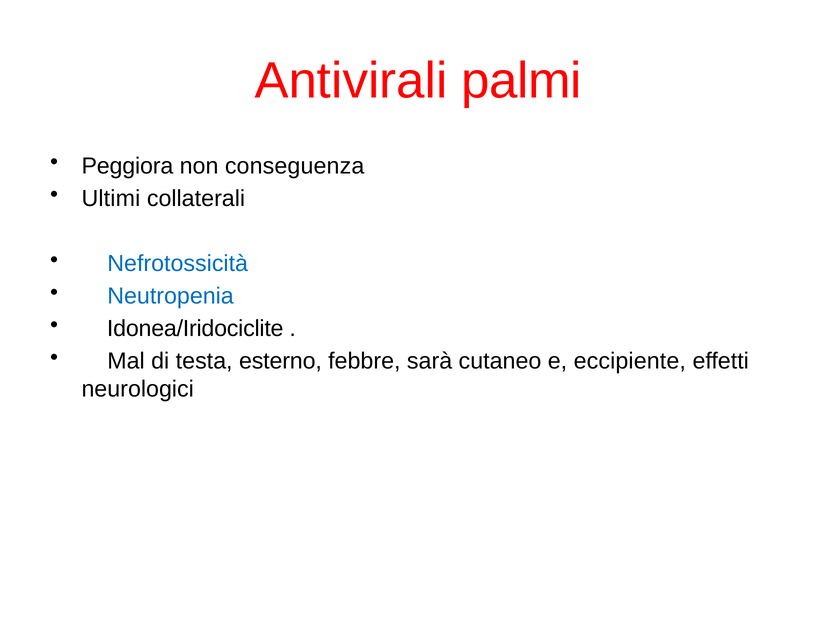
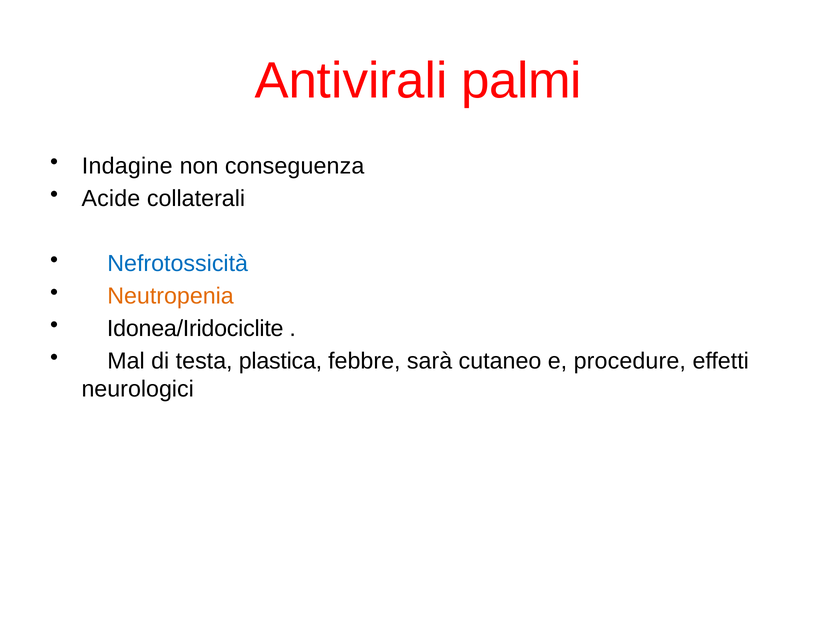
Peggiora: Peggiora -> Indagine
Ultimi: Ultimi -> Acide
Neutropenia colour: blue -> orange
esterno: esterno -> plastica
eccipiente: eccipiente -> procedure
